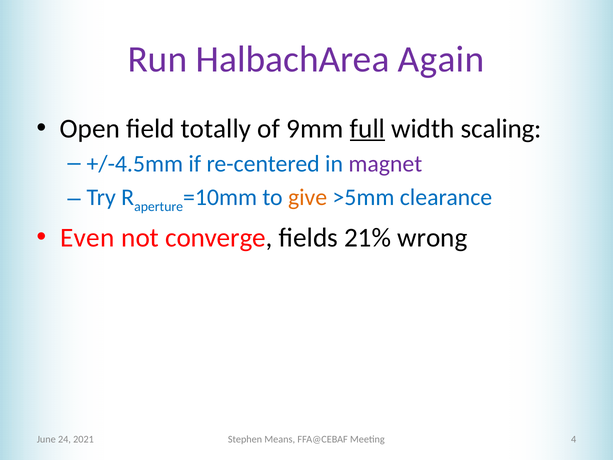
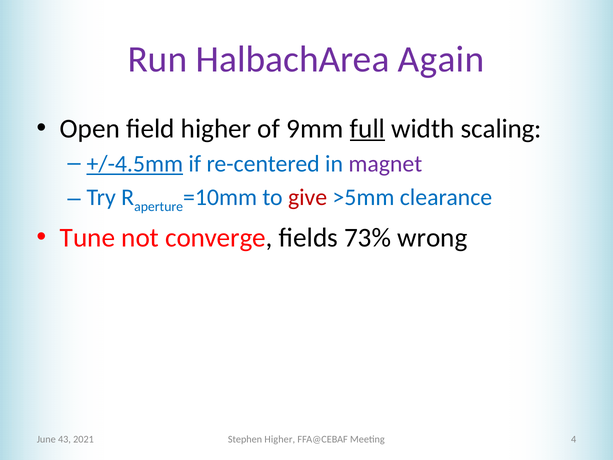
field totally: totally -> higher
+/-4.5mm underline: none -> present
give colour: orange -> red
Even: Even -> Tune
21%: 21% -> 73%
24: 24 -> 43
Stephen Means: Means -> Higher
